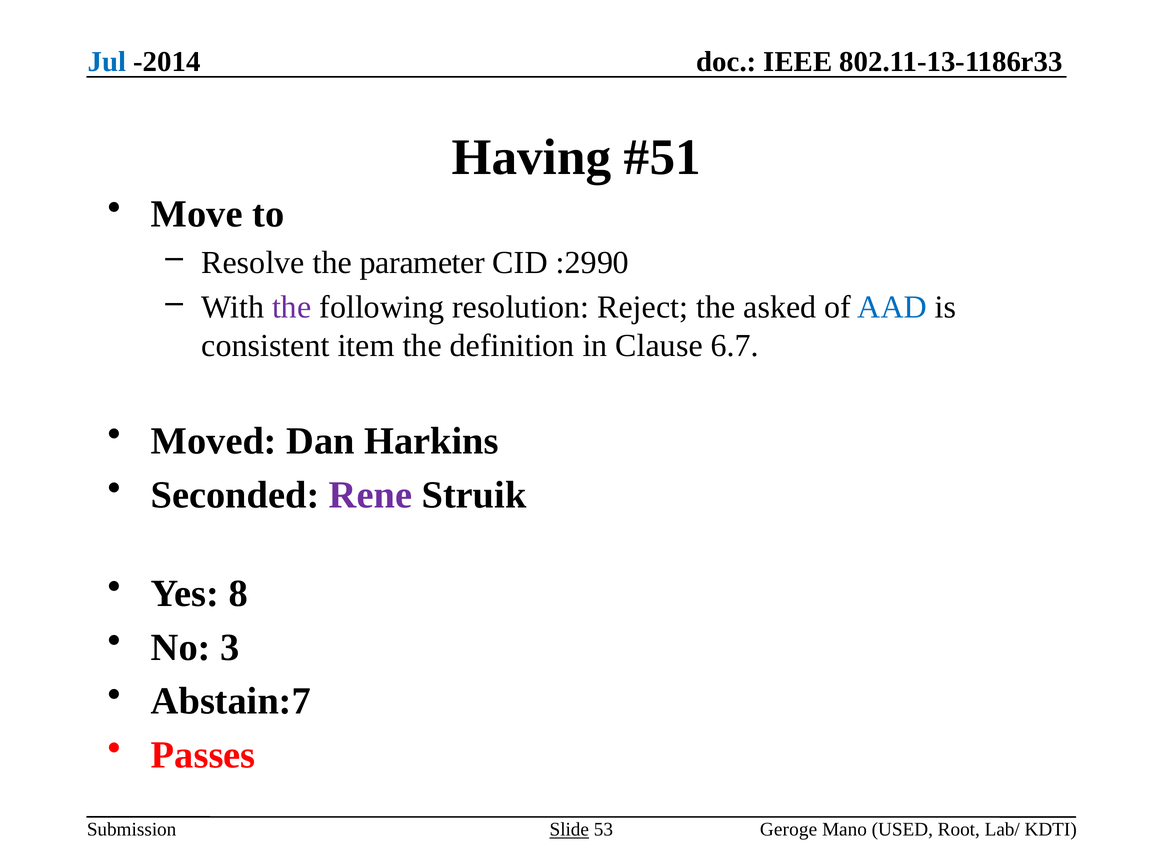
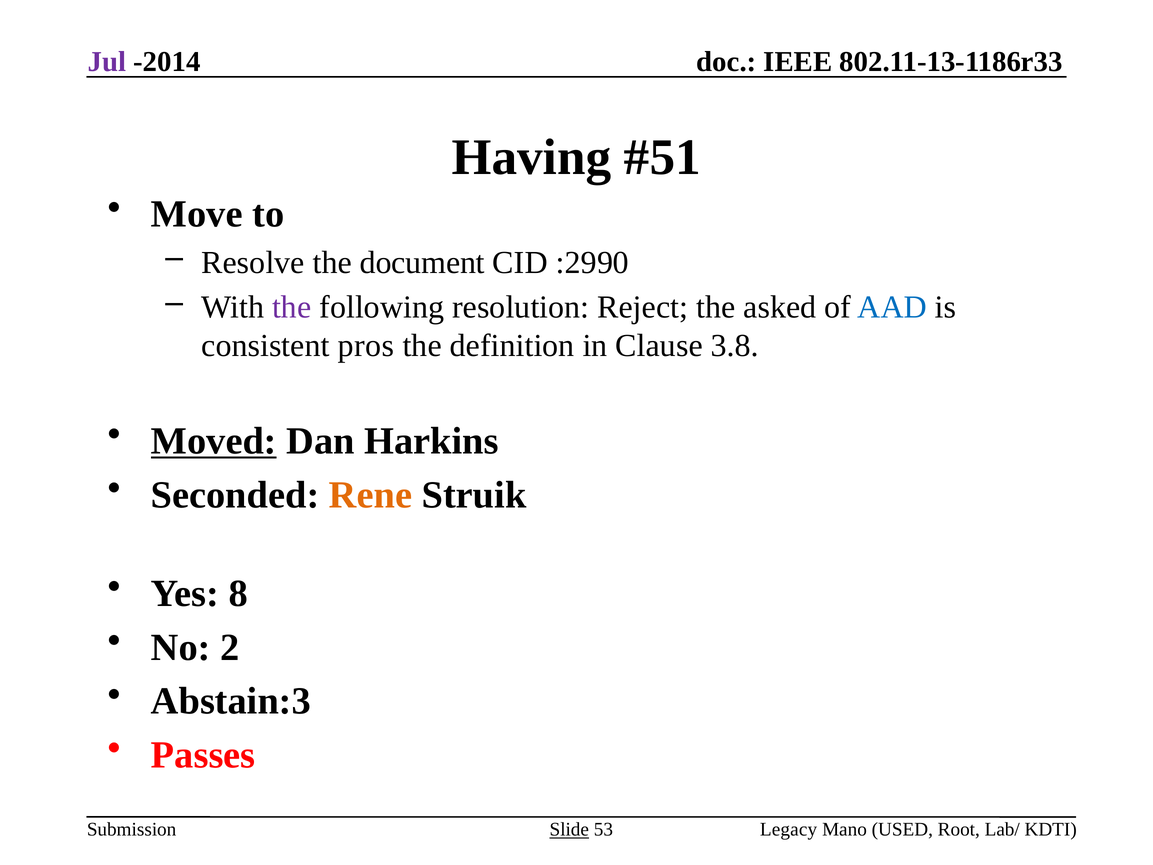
Jul colour: blue -> purple
parameter: parameter -> document
item: item -> pros
6.7: 6.7 -> 3.8
Moved underline: none -> present
Rene colour: purple -> orange
3: 3 -> 2
Abstain:7: Abstain:7 -> Abstain:3
Geroge: Geroge -> Legacy
